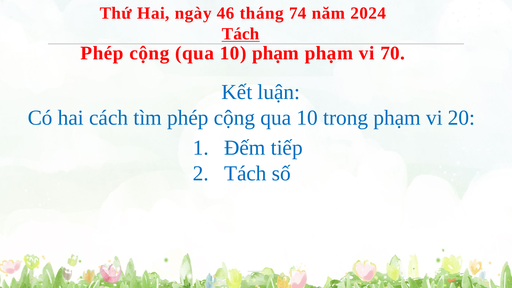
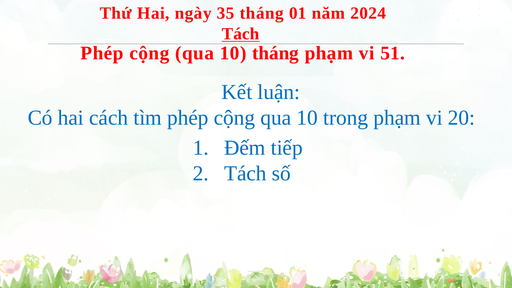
46: 46 -> 35
74: 74 -> 01
10 phạm: phạm -> tháng
70: 70 -> 51
